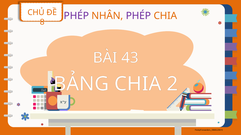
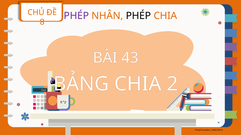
PHÉP at (138, 16) colour: purple -> black
